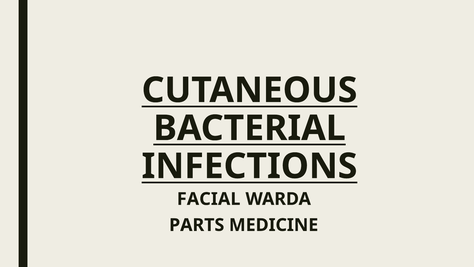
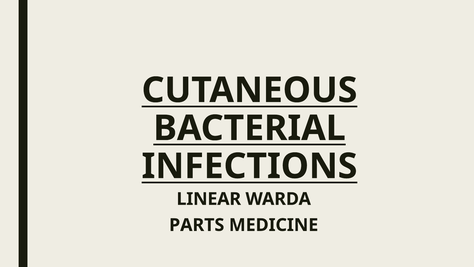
FACIAL: FACIAL -> LINEAR
